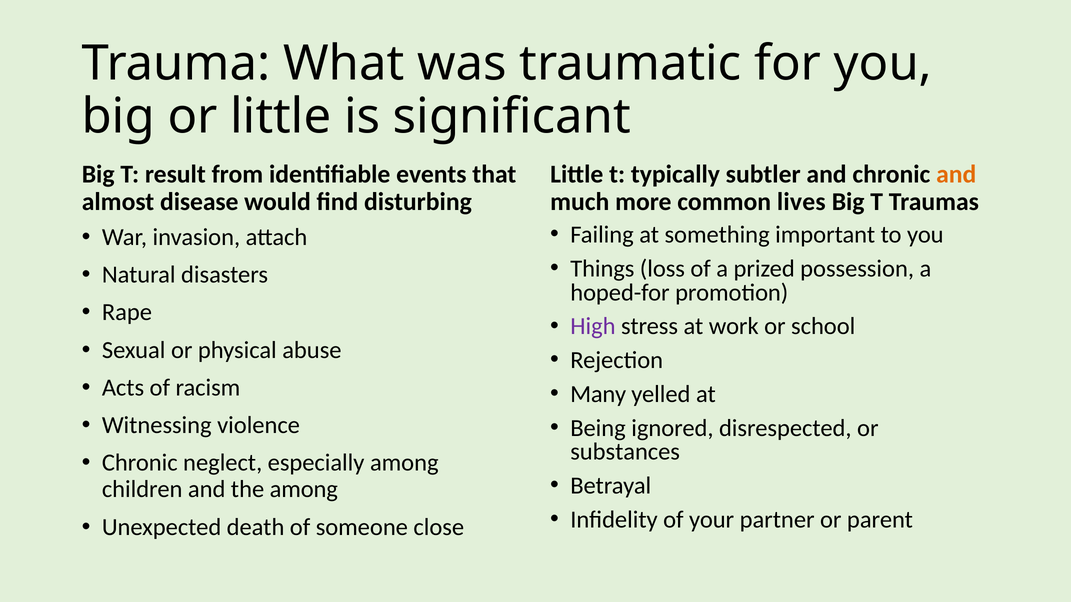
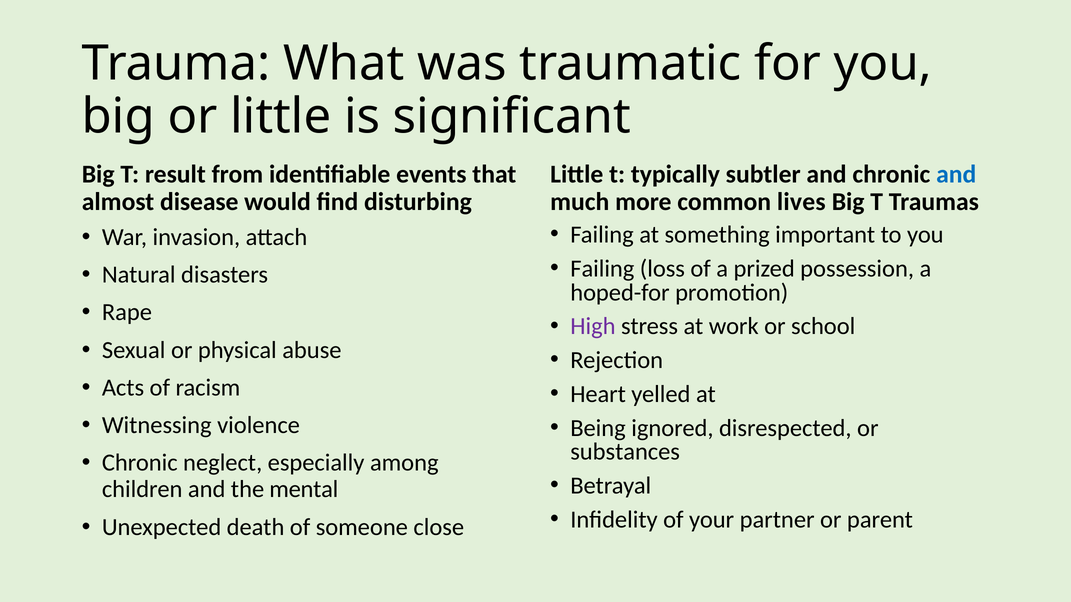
and at (956, 174) colour: orange -> blue
Things at (602, 269): Things -> Failing
Many: Many -> Heart
the among: among -> mental
